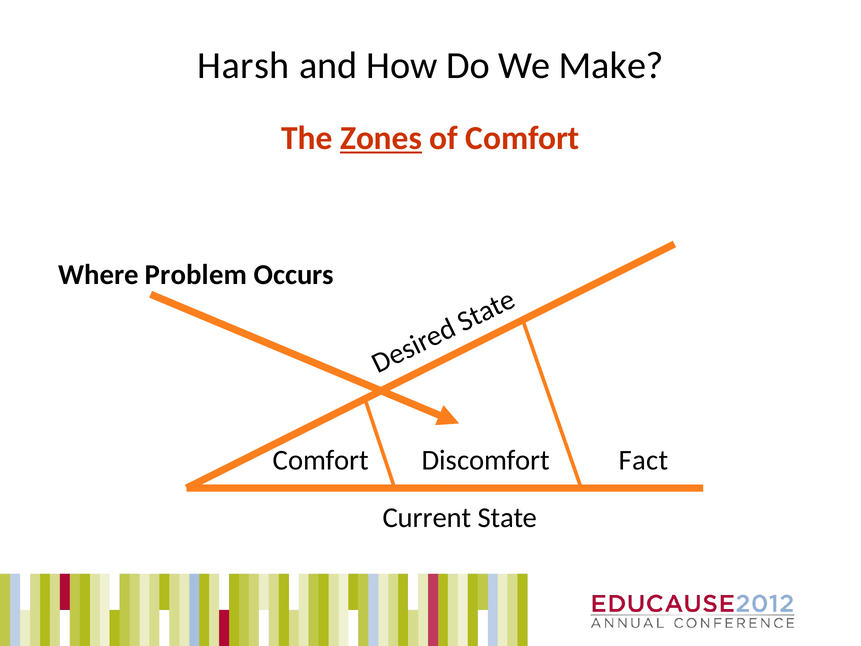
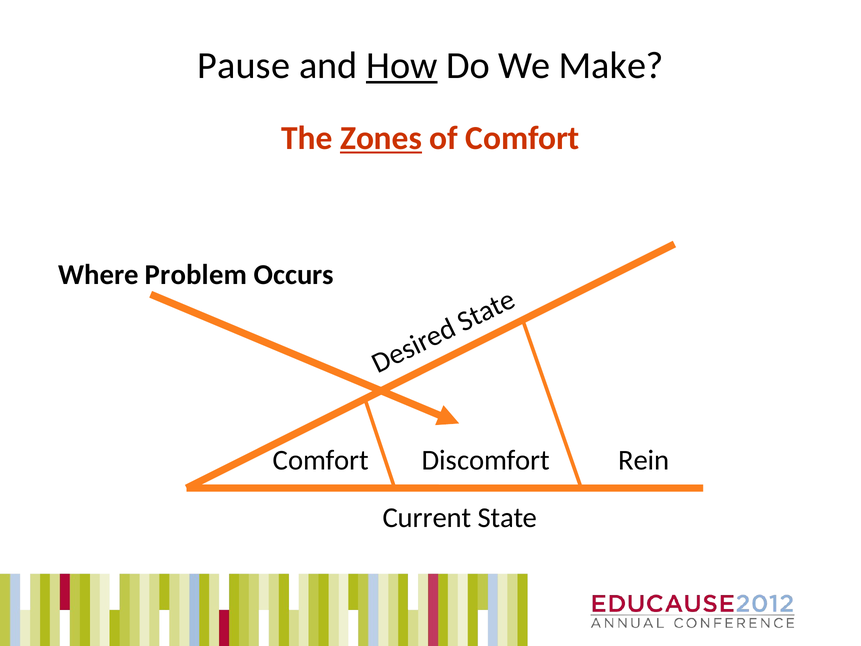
Harsh: Harsh -> Pause
How underline: none -> present
Fact: Fact -> Rein
